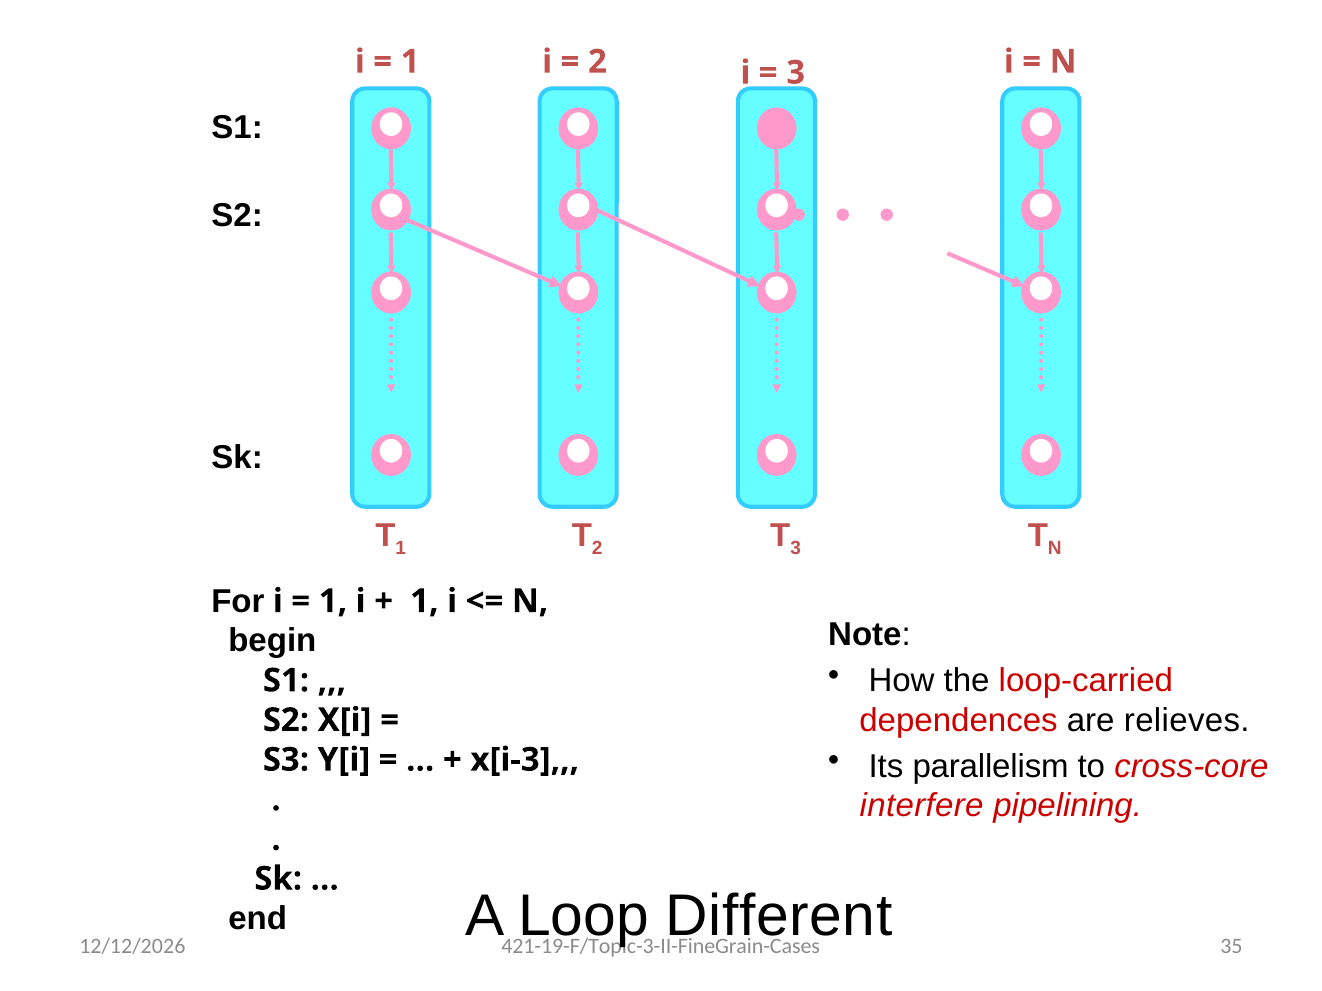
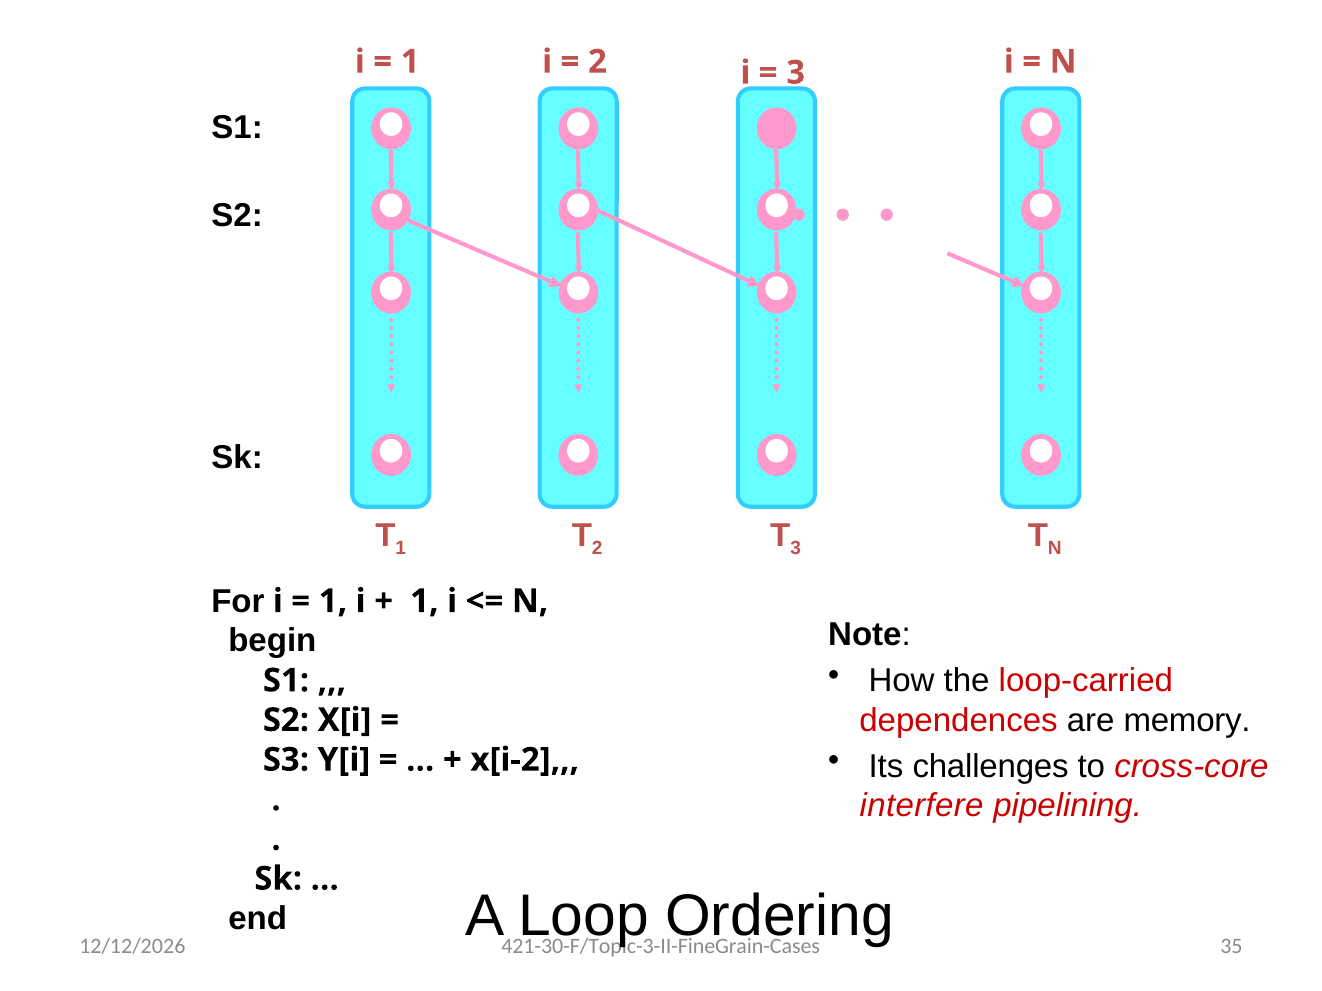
relieves: relieves -> memory
parallelism: parallelism -> challenges
x[i-3: x[i-3 -> x[i-2
Different: Different -> Ordering
421-19-F/Topic-3-II-FineGrain-Cases: 421-19-F/Topic-3-II-FineGrain-Cases -> 421-30-F/Topic-3-II-FineGrain-Cases
